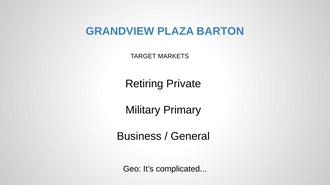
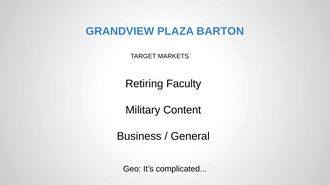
Private: Private -> Faculty
Primary: Primary -> Content
